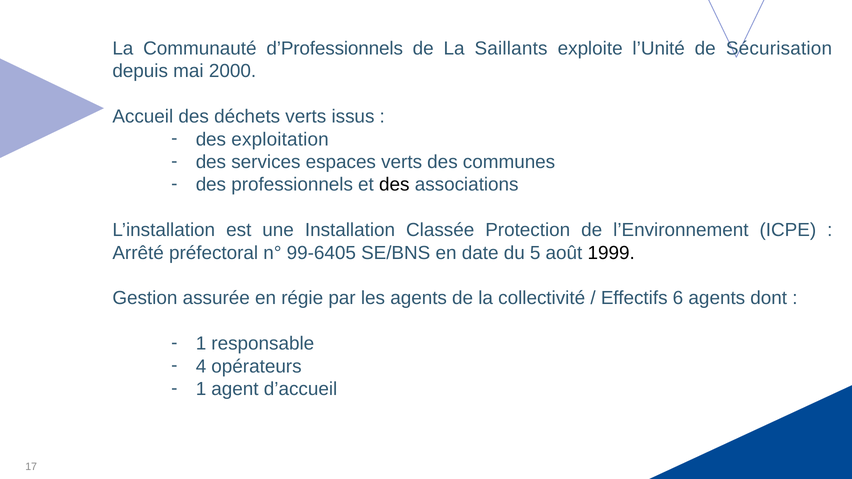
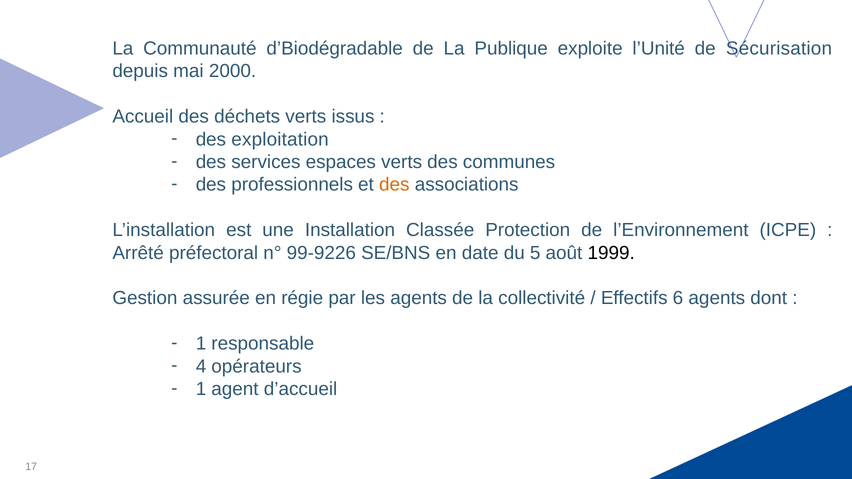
d’Professionnels: d’Professionnels -> d’Biodégradable
Saillants: Saillants -> Publique
des at (394, 185) colour: black -> orange
99-6405: 99-6405 -> 99-9226
